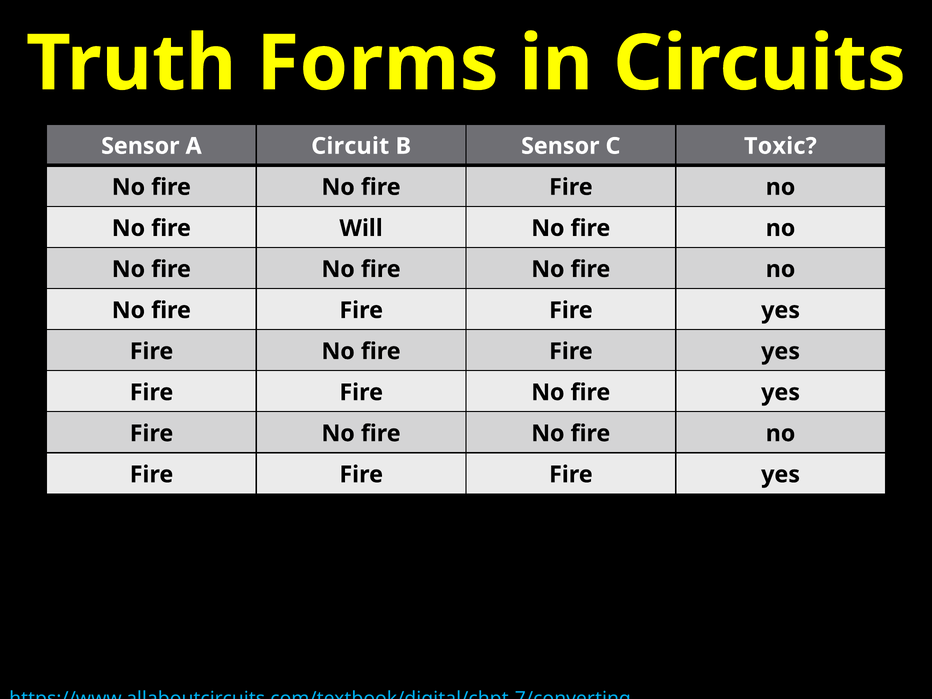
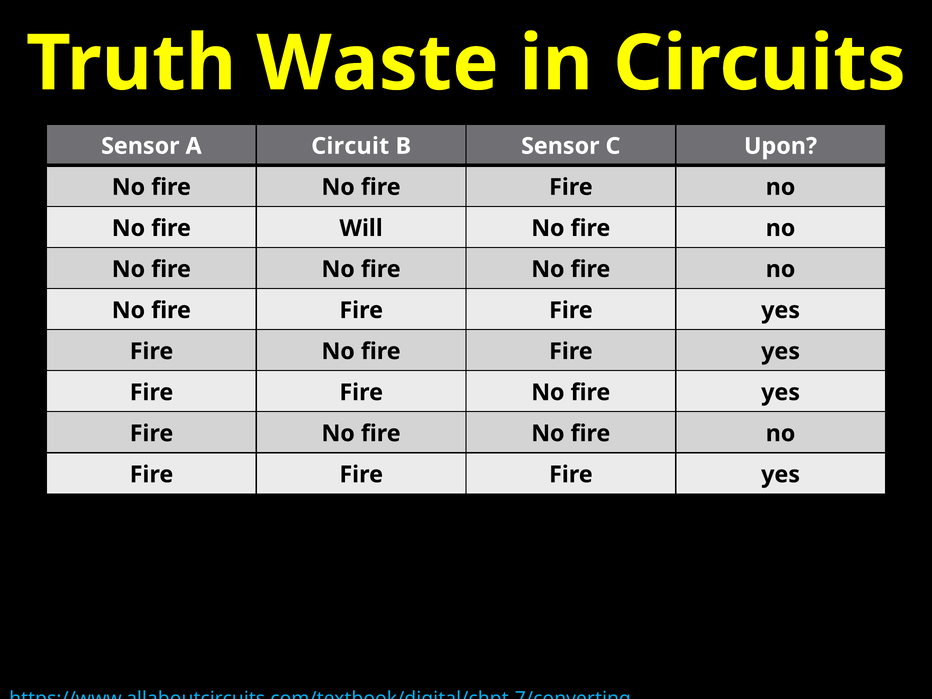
Forms: Forms -> Waste
Toxic: Toxic -> Upon
